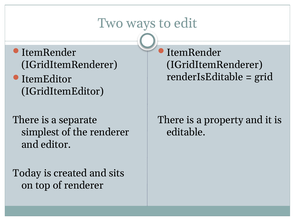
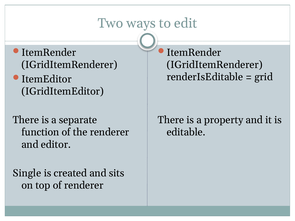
simplest: simplest -> function
Today: Today -> Single
